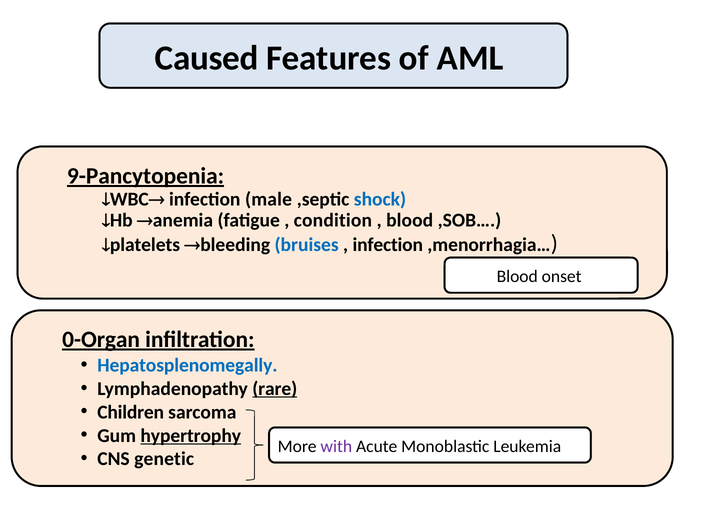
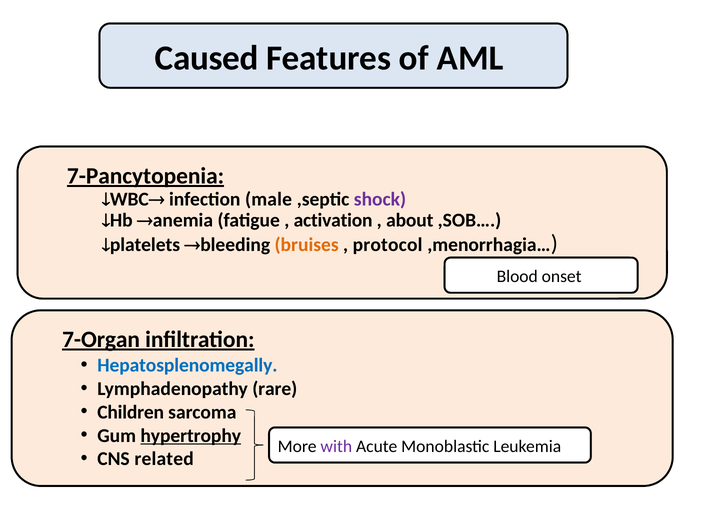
9-Pancytopenia: 9-Pancytopenia -> 7-Pancytopenia
shock colour: blue -> purple
condition: condition -> activation
blood at (410, 220): blood -> about
bruises colour: blue -> orange
infection at (388, 245): infection -> protocol
0-Organ: 0-Organ -> 7-Organ
rare underline: present -> none
genetic: genetic -> related
